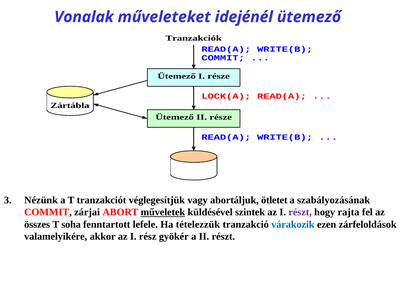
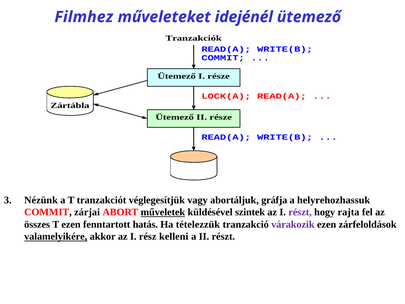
Vonalak: Vonalak -> Filmhez
ötletet: ötletet -> gráfja
szabályozásának: szabályozásának -> helyrehozhassuk
T soha: soha -> ezen
lefele: lefele -> hatás
várakozik colour: blue -> purple
valamelyikére underline: none -> present
gyökér: gyökér -> kelleni
